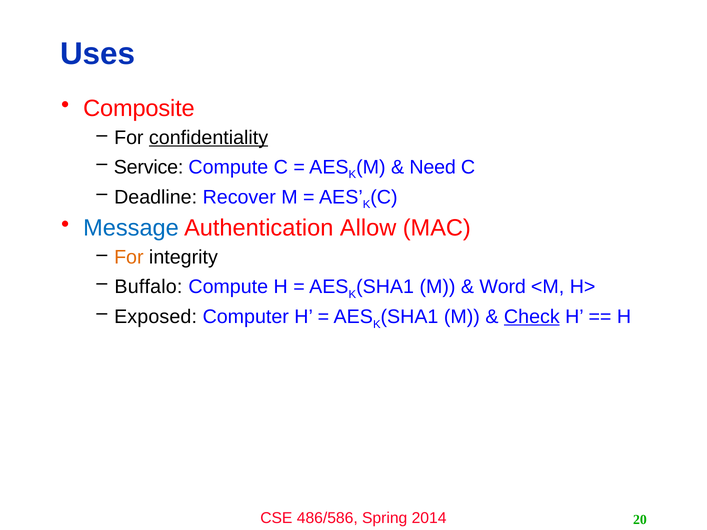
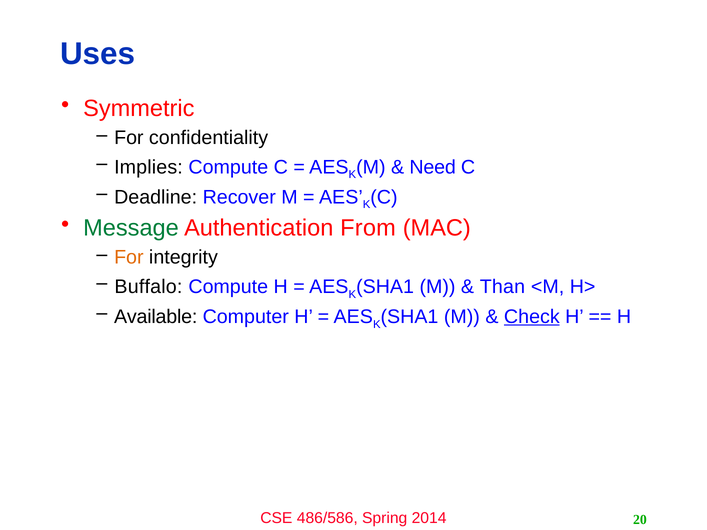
Composite: Composite -> Symmetric
confidentiality underline: present -> none
Service: Service -> Implies
Message colour: blue -> green
Allow: Allow -> From
Word: Word -> Than
Exposed: Exposed -> Available
